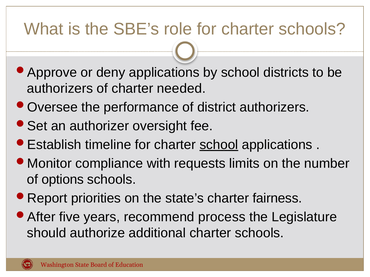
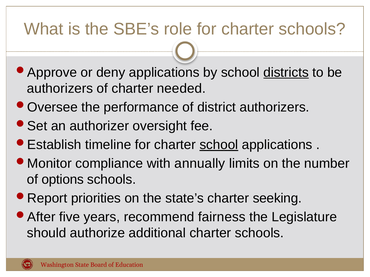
districts underline: none -> present
requests: requests -> annually
fairness: fairness -> seeking
process: process -> fairness
